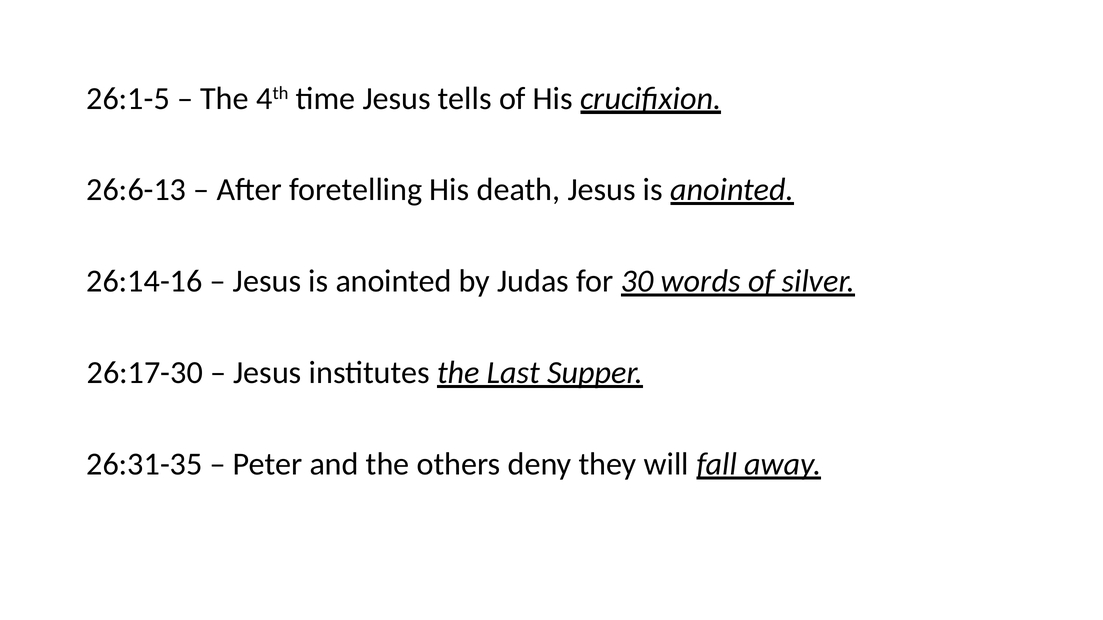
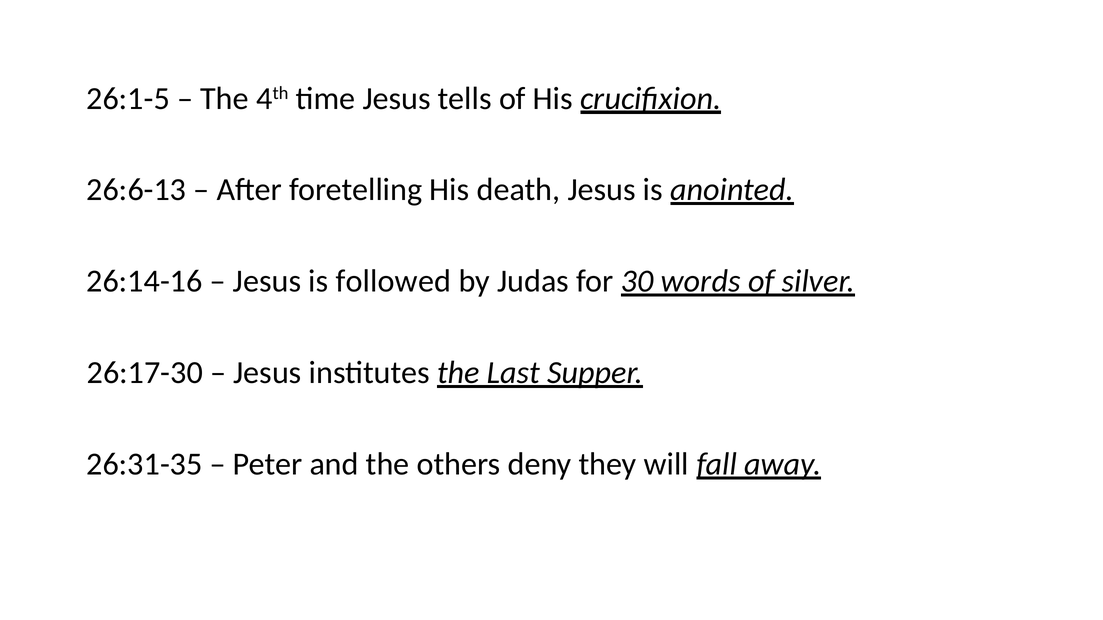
anointed at (394, 281): anointed -> followed
